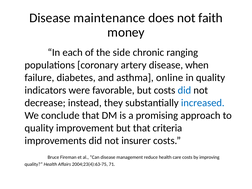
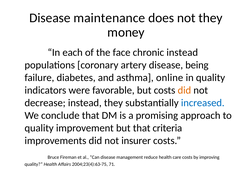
not faith: faith -> they
side: side -> face
chronic ranging: ranging -> instead
when: when -> being
did at (184, 90) colour: blue -> orange
